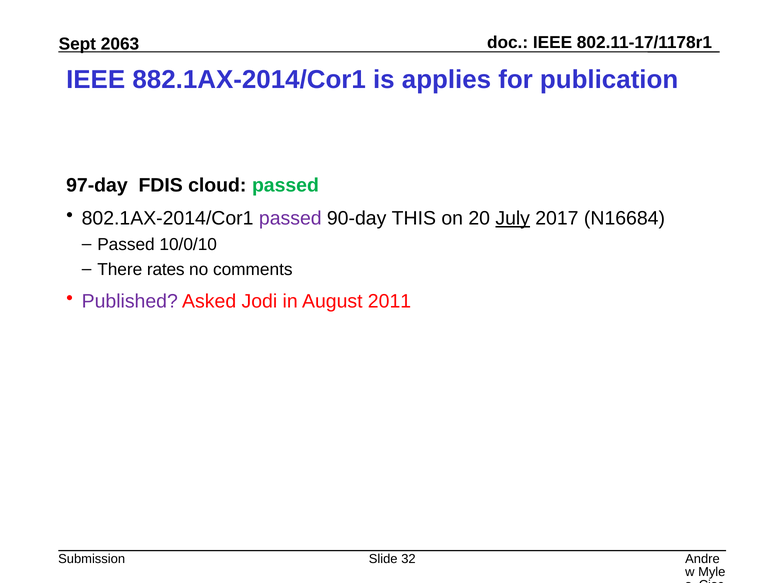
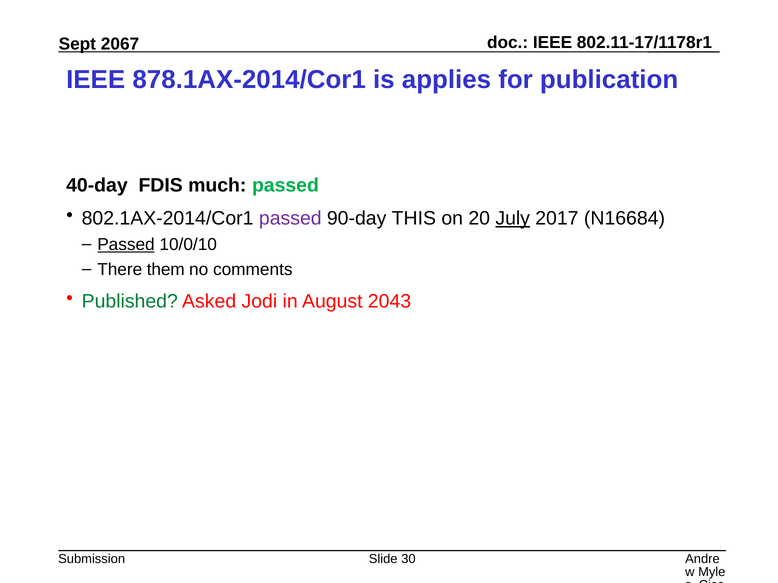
2063: 2063 -> 2067
882.1AX-2014/Cor1: 882.1AX-2014/Cor1 -> 878.1AX-2014/Cor1
97-day: 97-day -> 40-day
cloud: cloud -> much
Passed at (126, 245) underline: none -> present
rates: rates -> them
Published colour: purple -> green
2011: 2011 -> 2043
32: 32 -> 30
